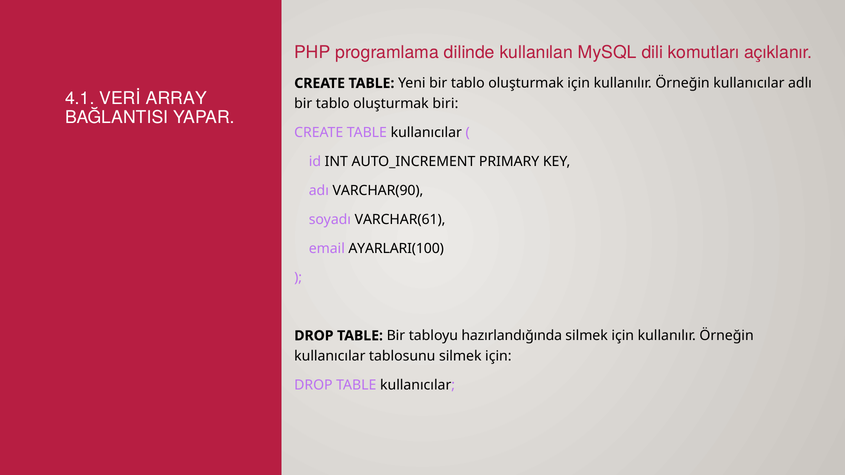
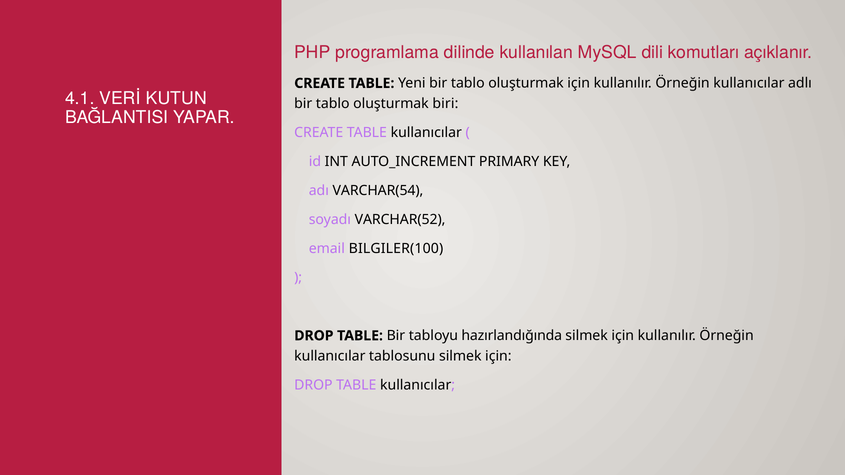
ARRAY: ARRAY -> KUTUN
VARCHAR(90: VARCHAR(90 -> VARCHAR(54
VARCHAR(61: VARCHAR(61 -> VARCHAR(52
AYARLARI(100: AYARLARI(100 -> BILGILER(100
